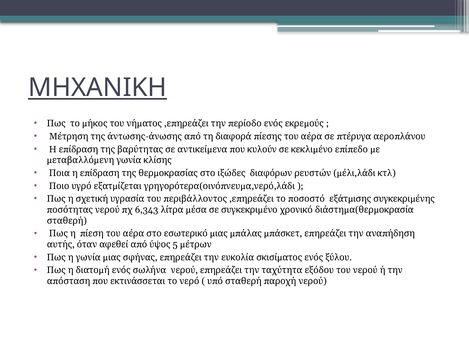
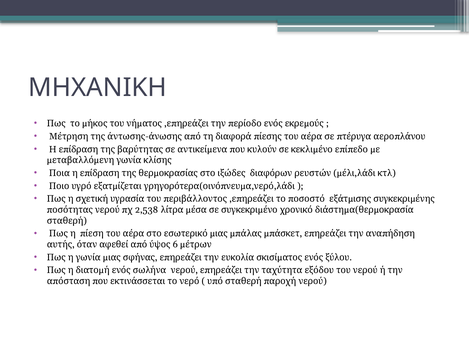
ΜΗΧΑΝΙΚΗ underline: present -> none
6,343: 6,343 -> 2,538
5: 5 -> 6
